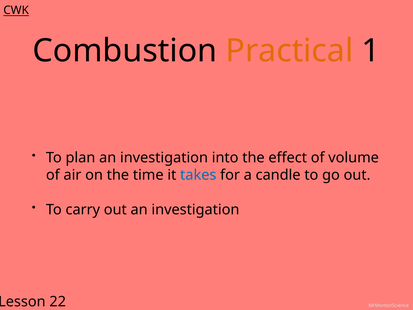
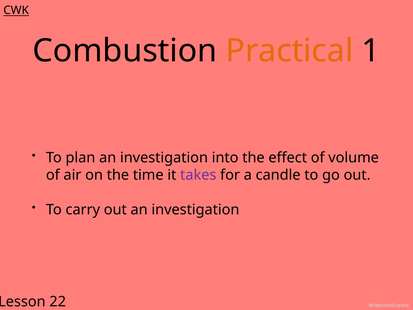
takes colour: blue -> purple
